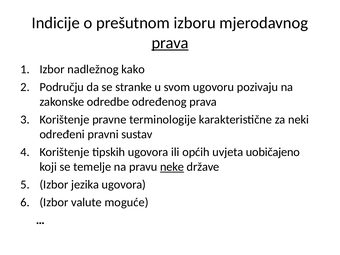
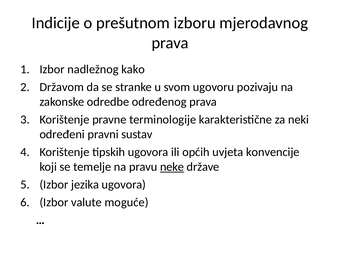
prava at (170, 43) underline: present -> none
Području: Području -> Državom
uobičajeno: uobičajeno -> konvencije
